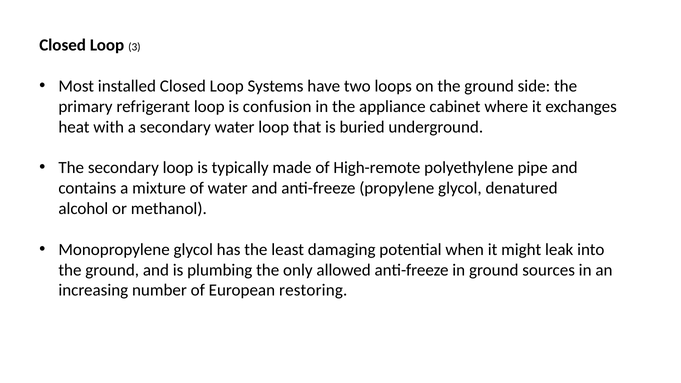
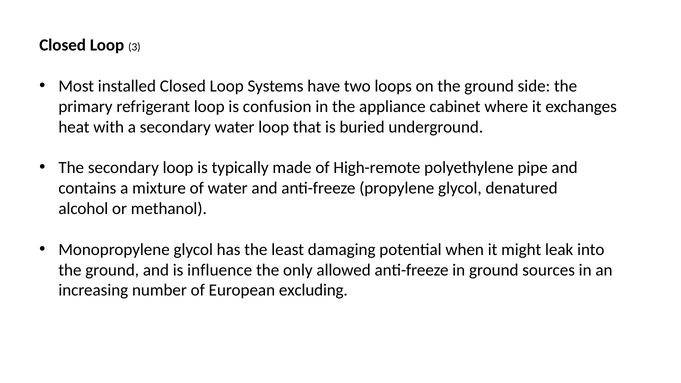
plumbing: plumbing -> influence
restoring: restoring -> excluding
